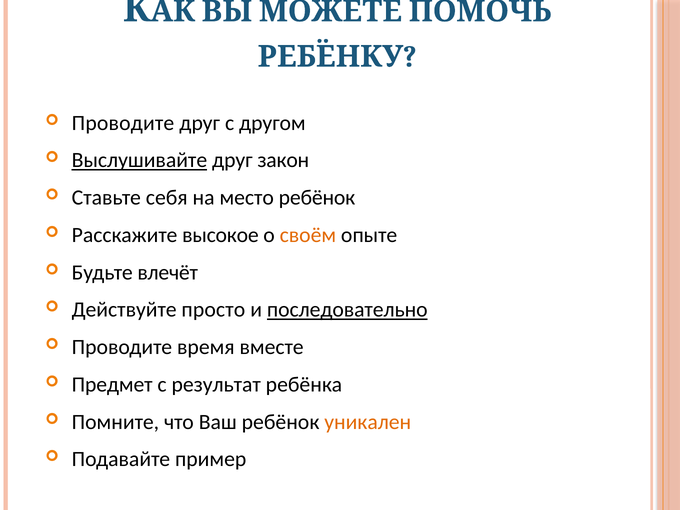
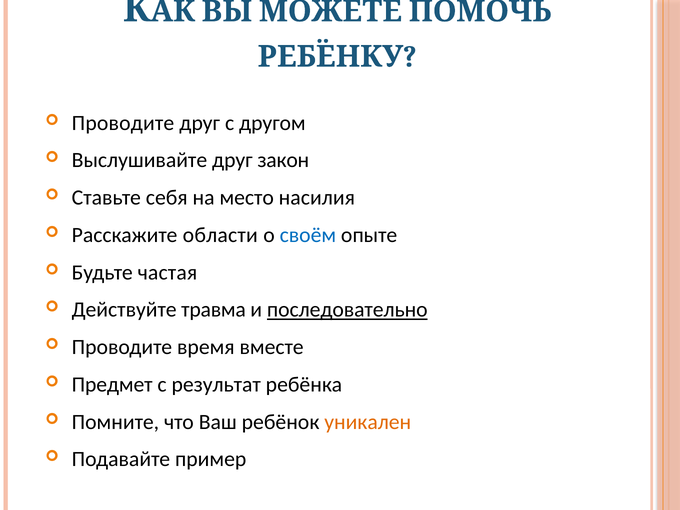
Выслушивайте underline: present -> none
место ребёнок: ребёнок -> насилия
высокое: высокое -> области
своём colour: orange -> blue
влечёт: влечёт -> частая
просто: просто -> травма
